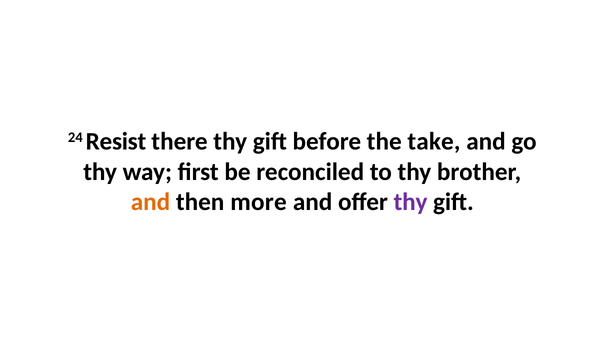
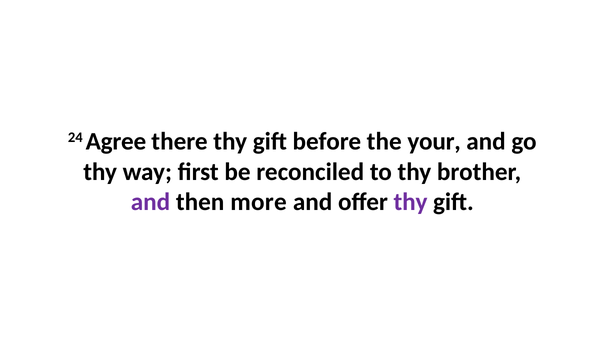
Resist: Resist -> Agree
take: take -> your
and at (151, 202) colour: orange -> purple
